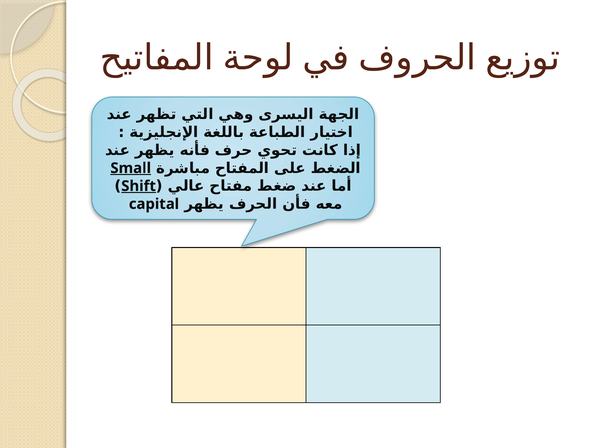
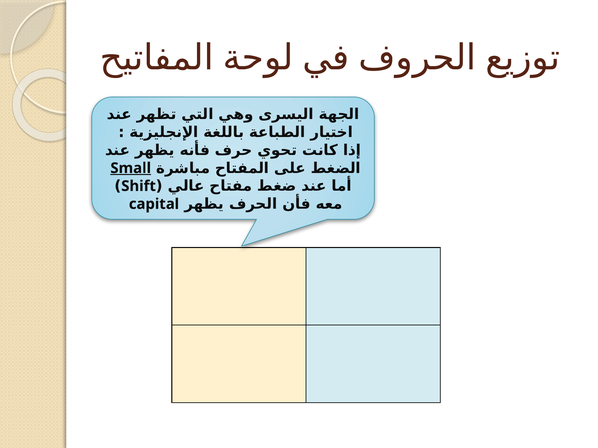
Shift underline: present -> none
